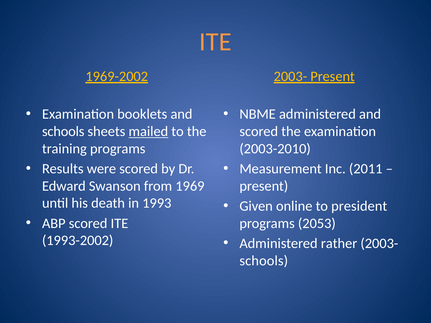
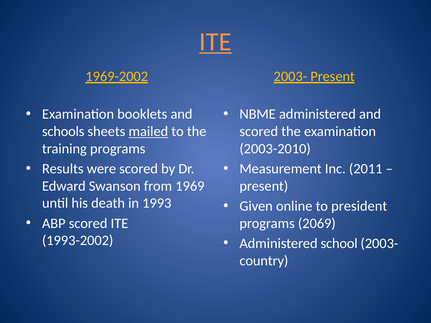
ITE at (215, 42) underline: none -> present
2053: 2053 -> 2069
rather: rather -> school
schools at (264, 261): schools -> country
